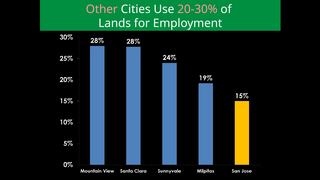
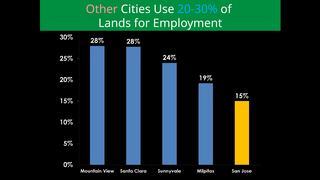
20-30% colour: pink -> light blue
